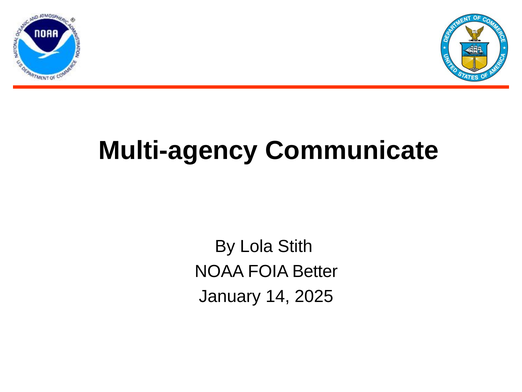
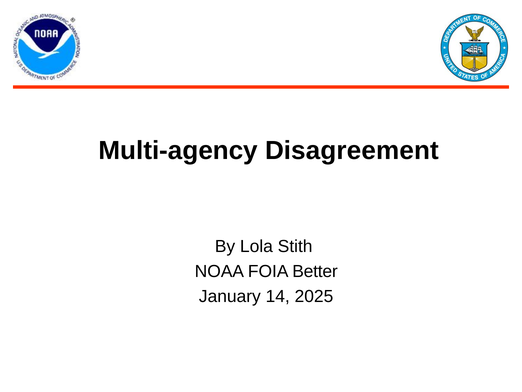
Communicate: Communicate -> Disagreement
